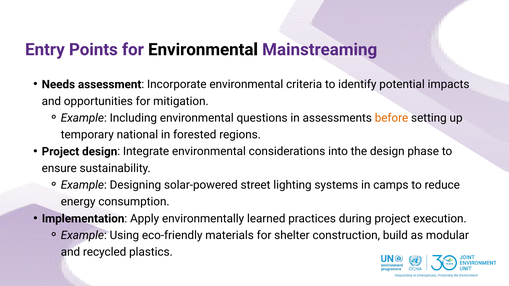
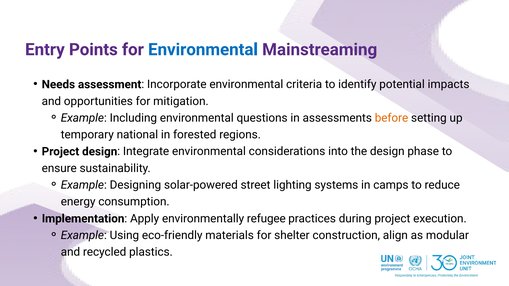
Environmental at (203, 50) colour: black -> blue
learned: learned -> refugee
build: build -> align
